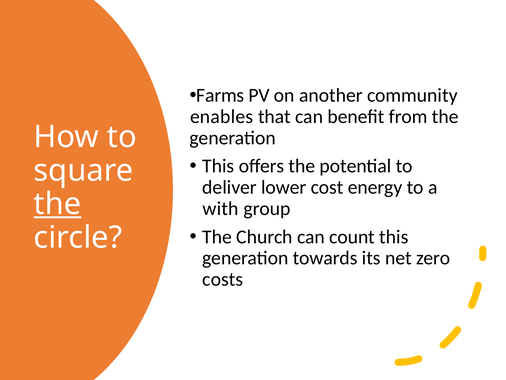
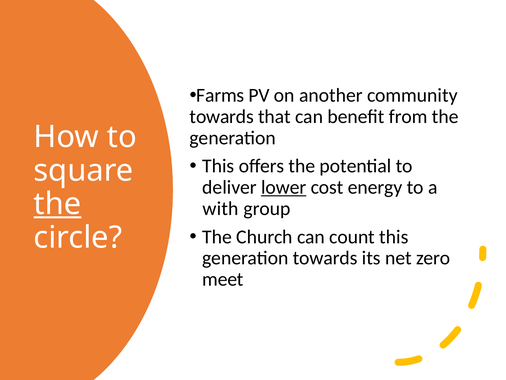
enables at (222, 116): enables -> towards
lower underline: none -> present
costs: costs -> meet
